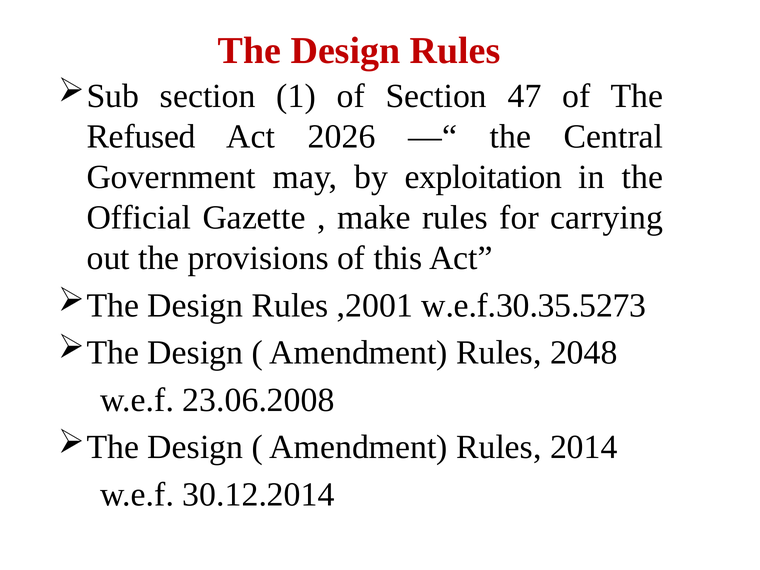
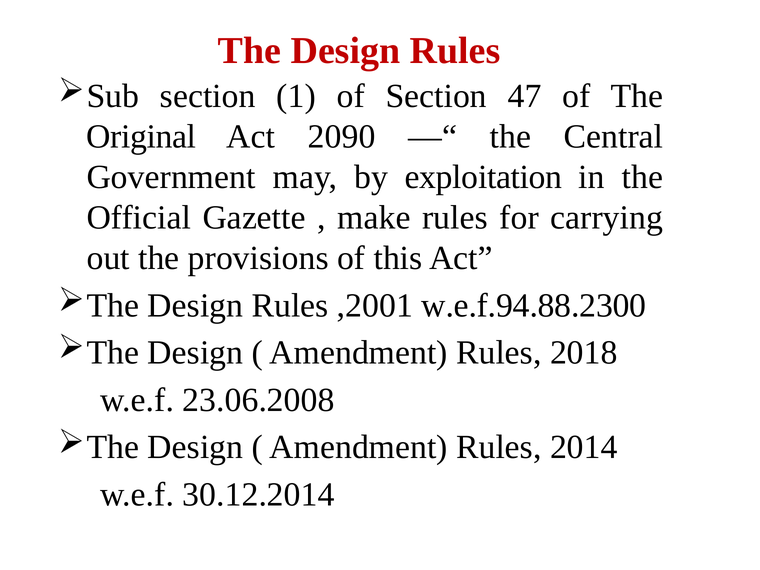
Refused: Refused -> Original
2026: 2026 -> 2090
w.e.f.30.35.5273: w.e.f.30.35.5273 -> w.e.f.94.88.2300
2048: 2048 -> 2018
